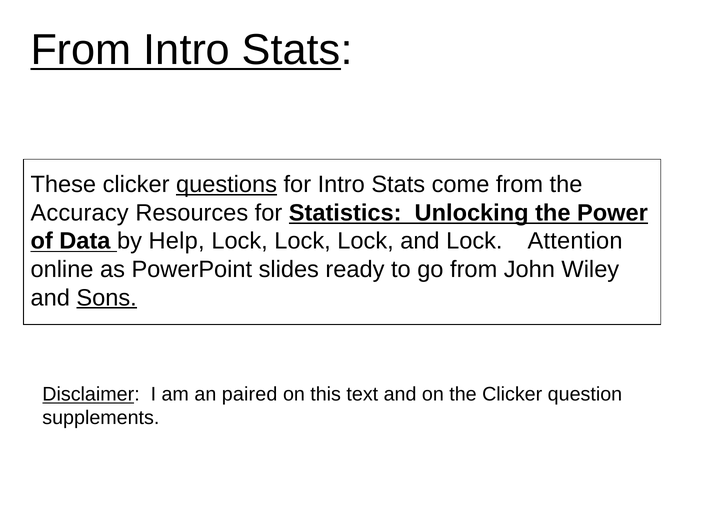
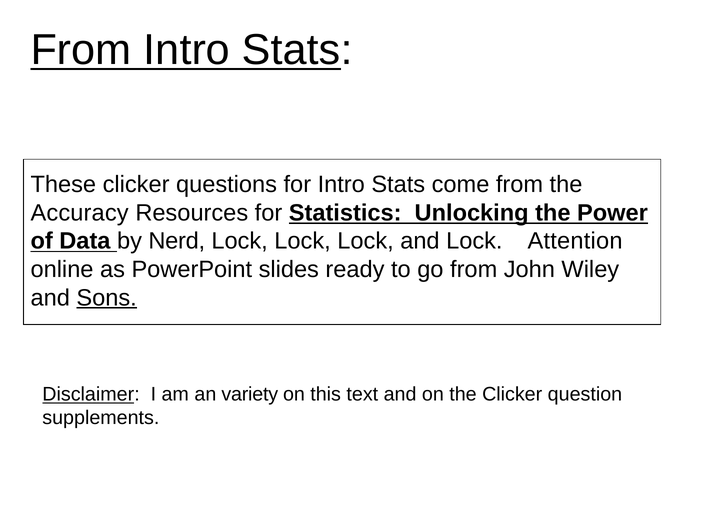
questions underline: present -> none
Help: Help -> Nerd
paired: paired -> variety
